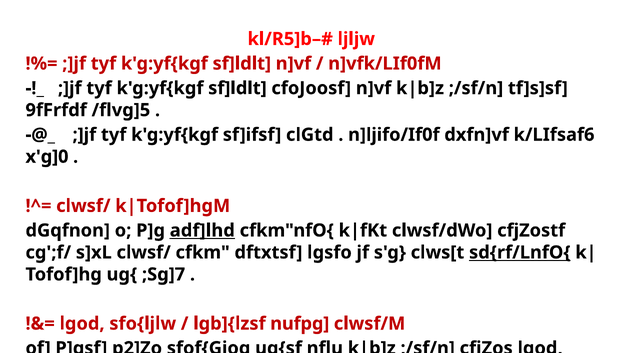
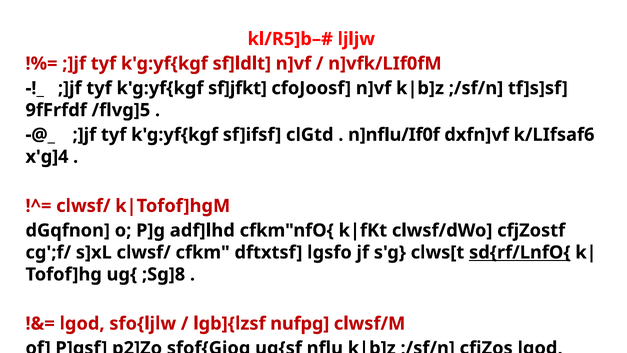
sf]ldlt at (237, 88): sf]ldlt -> sf]jfkt
n]ljifo/If0f: n]ljifo/If0f -> n]nflu/If0f
x'g]0: x'g]0 -> x'g]4
adf]lhd underline: present -> none
;Sg]7: ;Sg]7 -> ;Sg]8
